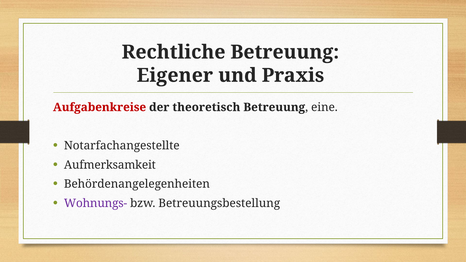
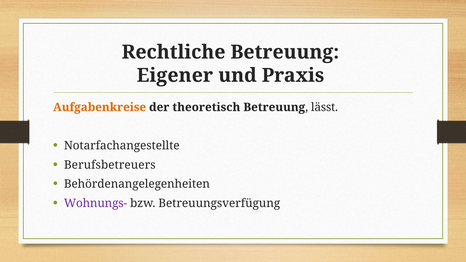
Aufgabenkreise colour: red -> orange
eine: eine -> lässt
Aufmerksamkeit: Aufmerksamkeit -> Berufsbetreuers
Betreuungsbestellung: Betreuungsbestellung -> Betreuungsverfügung
